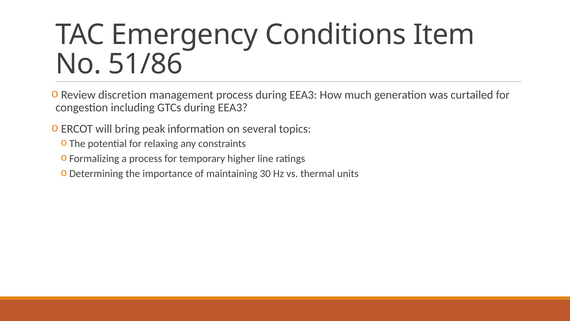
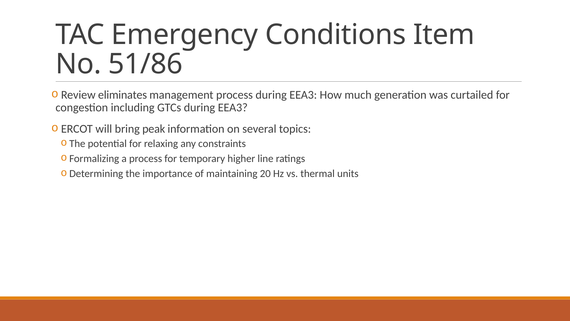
discretion: discretion -> eliminates
30: 30 -> 20
